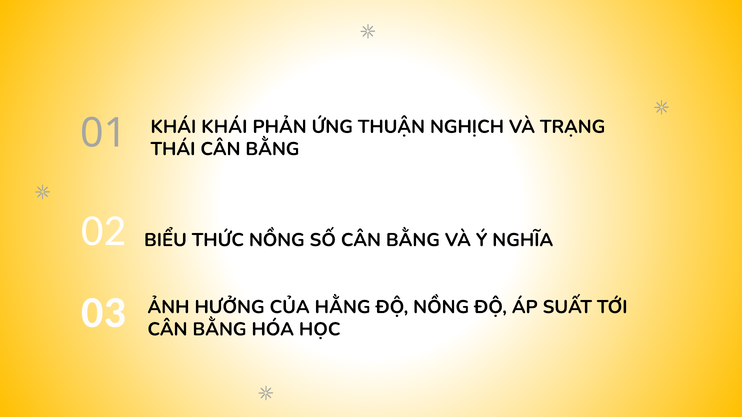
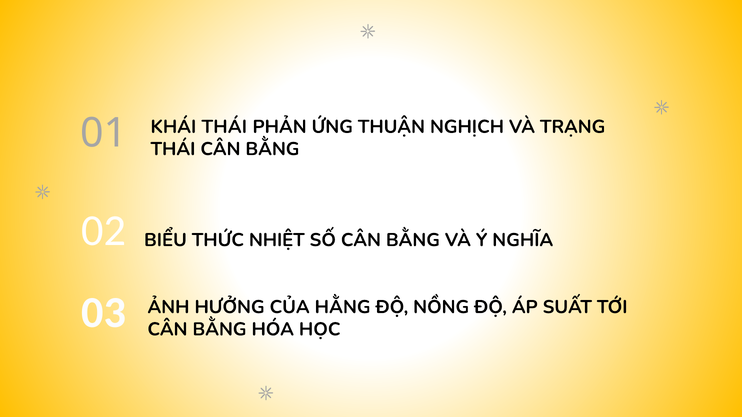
KHÁI KHÁI: KHÁI -> THÁI
THỨC NỒNG: NỒNG -> NHIỆT
